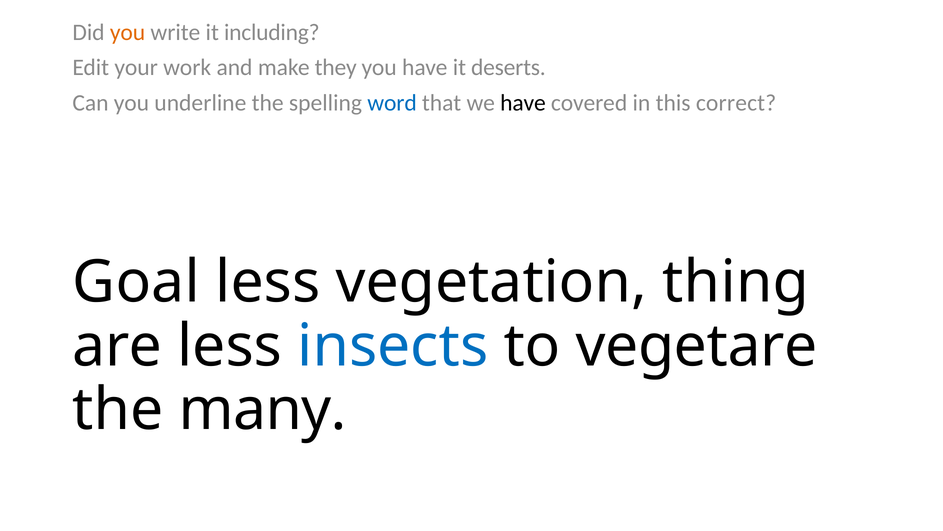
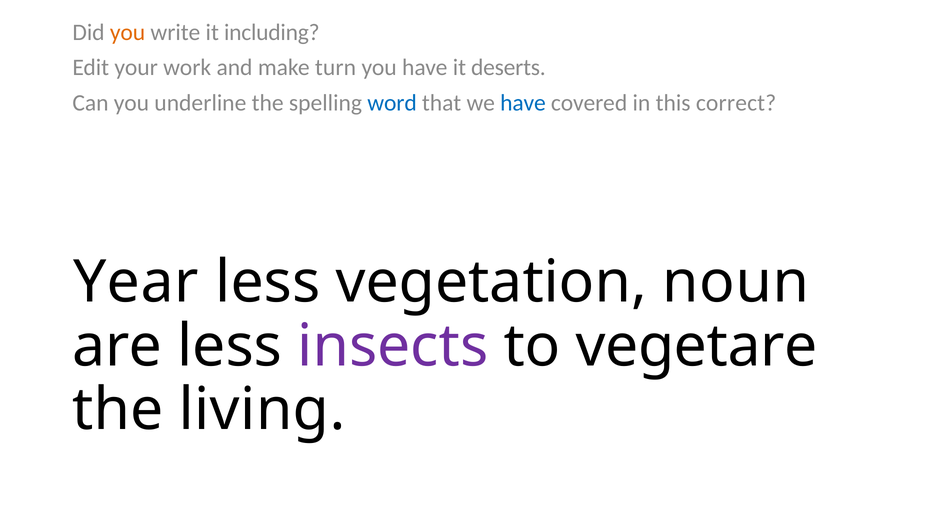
they: they -> turn
have at (523, 103) colour: black -> blue
Goal: Goal -> Year
thing: thing -> noun
insects colour: blue -> purple
many: many -> living
